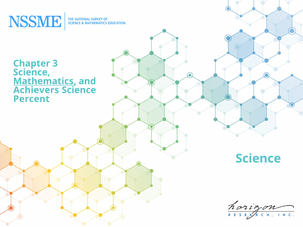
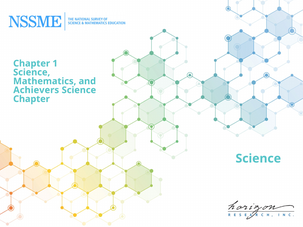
3: 3 -> 1
Mathematics underline: present -> none
Percent at (31, 99): Percent -> Chapter
